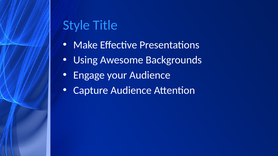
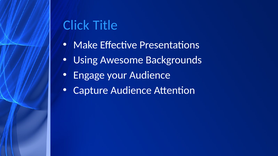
Style: Style -> Click
